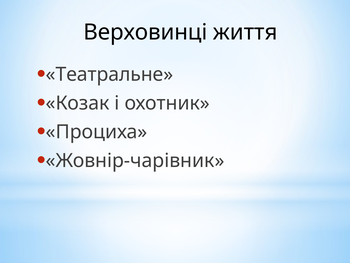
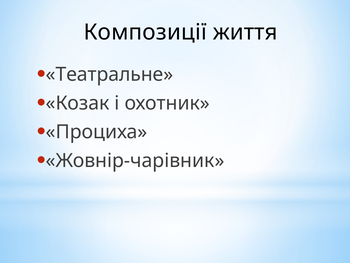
Верховинці: Верховинці -> Композиції
